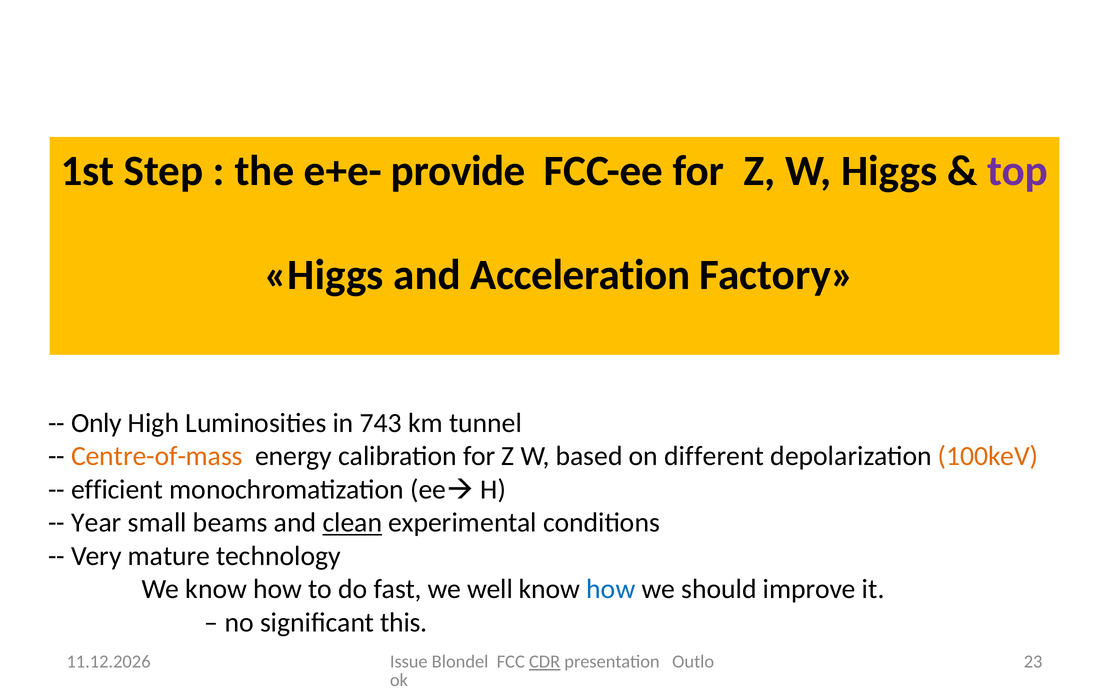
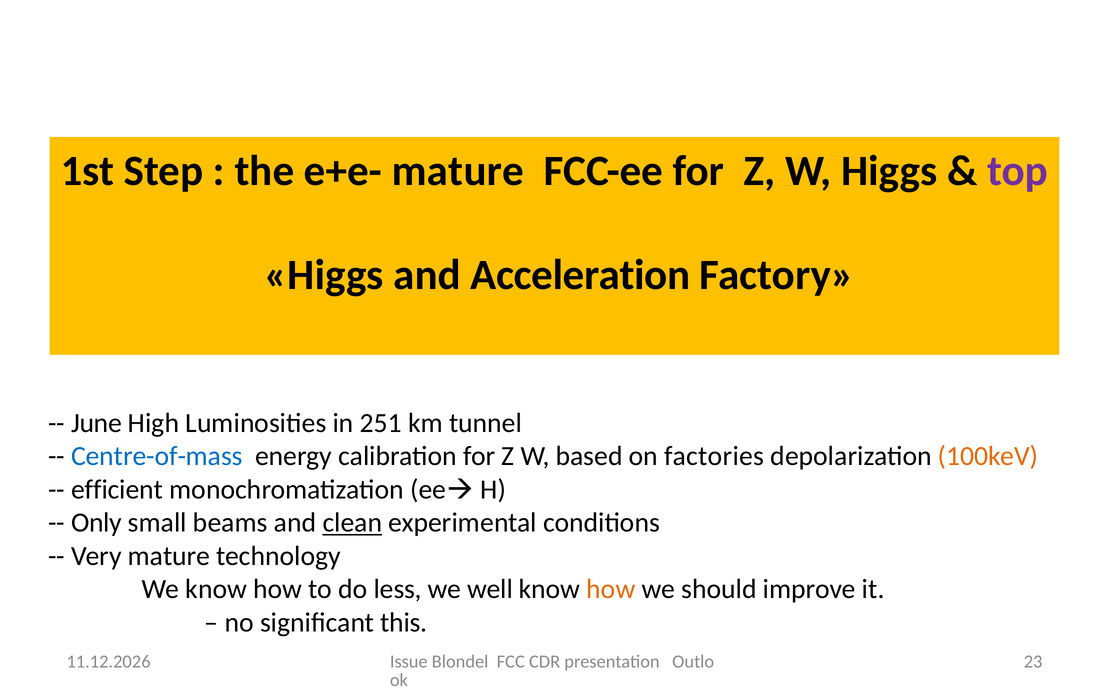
e+e- provide: provide -> mature
Only: Only -> June
743: 743 -> 251
Centre-of-mass colour: orange -> blue
different: different -> factories
Year: Year -> Only
fast: fast -> less
how at (611, 589) colour: blue -> orange
CDR underline: present -> none
